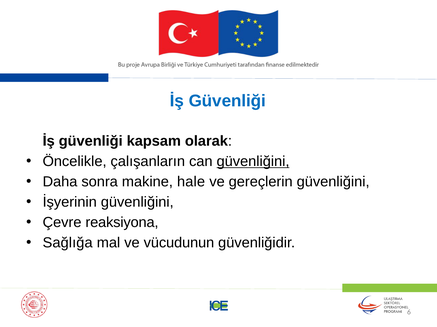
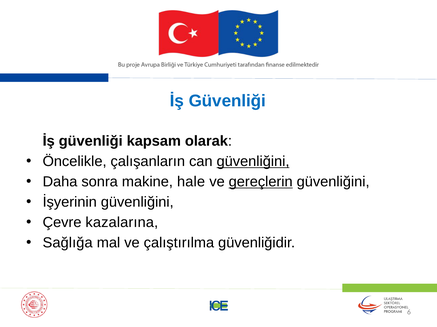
gereçlerin underline: none -> present
reaksiyona: reaksiyona -> kazalarına
vücudunun: vücudunun -> çalıştırılma
